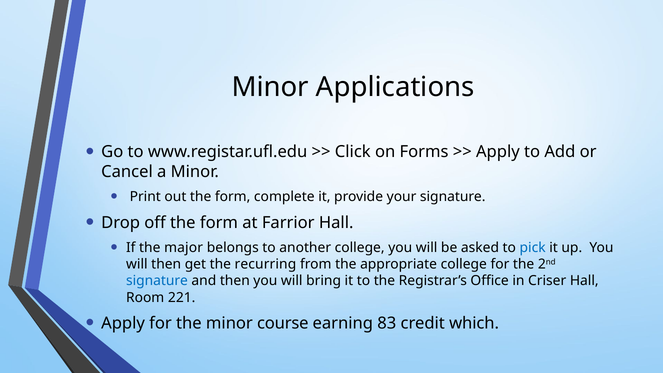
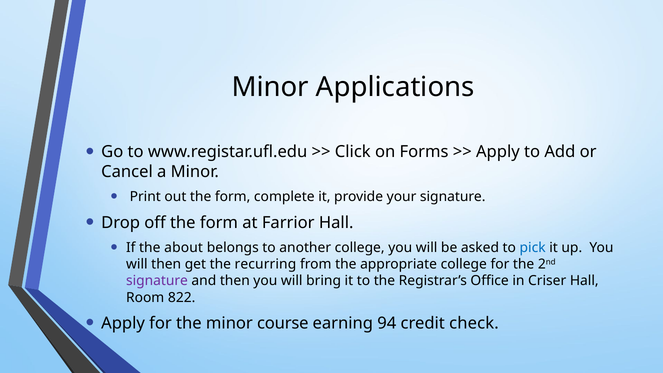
major: major -> about
signature at (157, 281) colour: blue -> purple
221: 221 -> 822
83: 83 -> 94
which: which -> check
